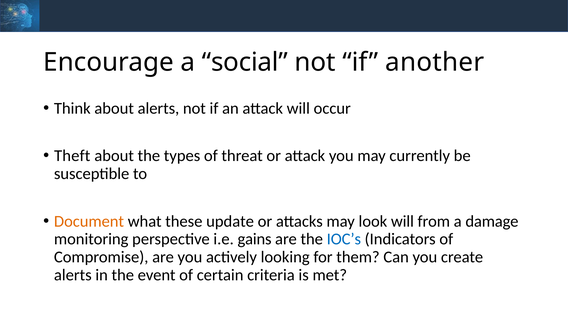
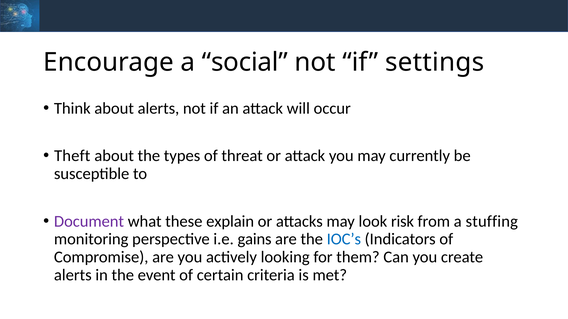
another: another -> settings
Document colour: orange -> purple
update: update -> explain
look will: will -> risk
damage: damage -> stuffing
